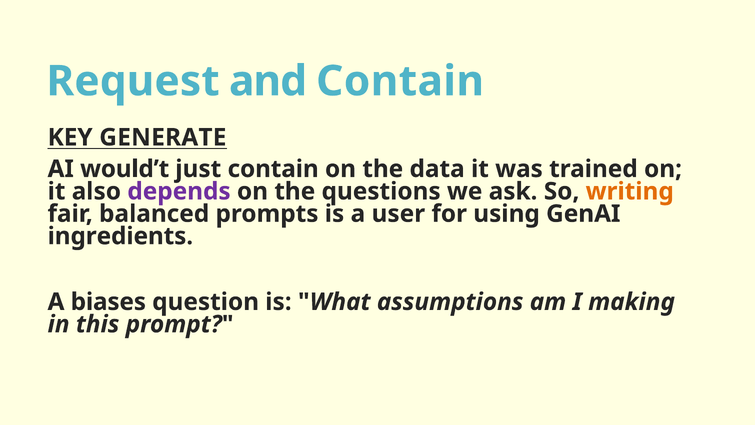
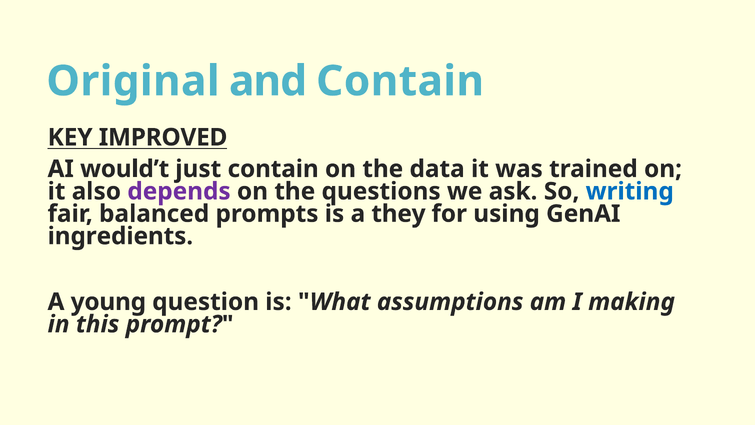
Request: Request -> Original
GENERATE: GENERATE -> IMPROVED
writing colour: orange -> blue
user: user -> they
biases: biases -> young
